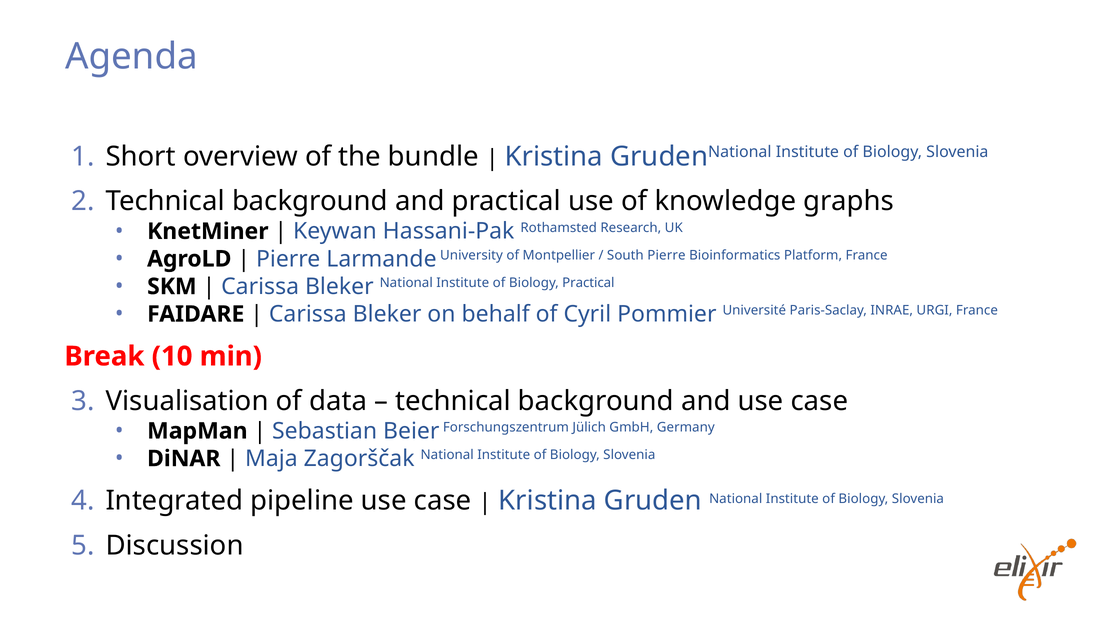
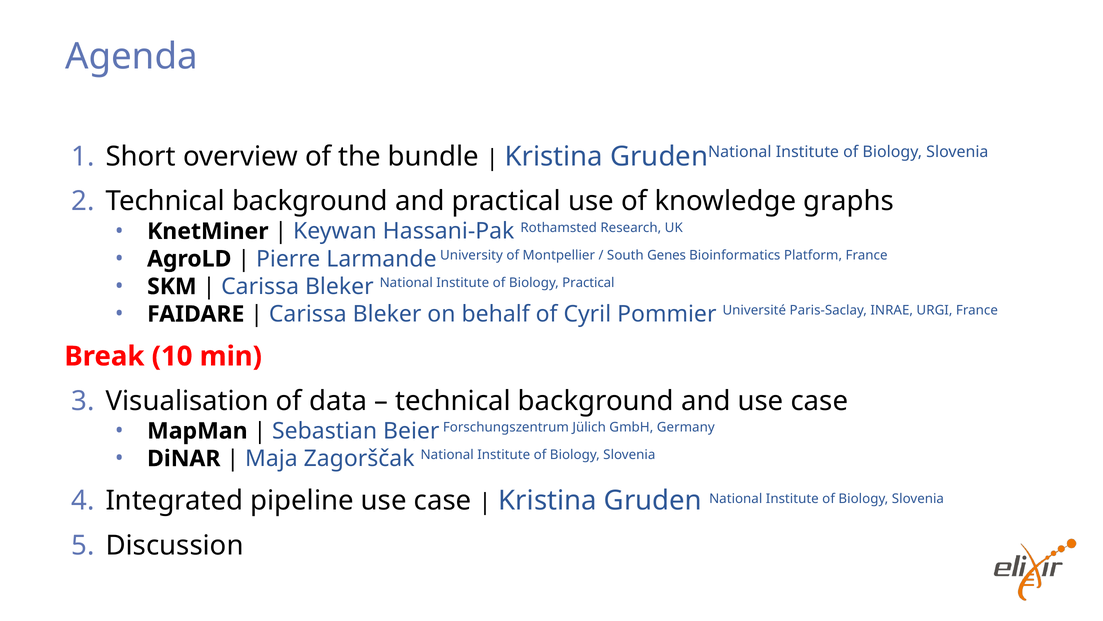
South Pierre: Pierre -> Genes
